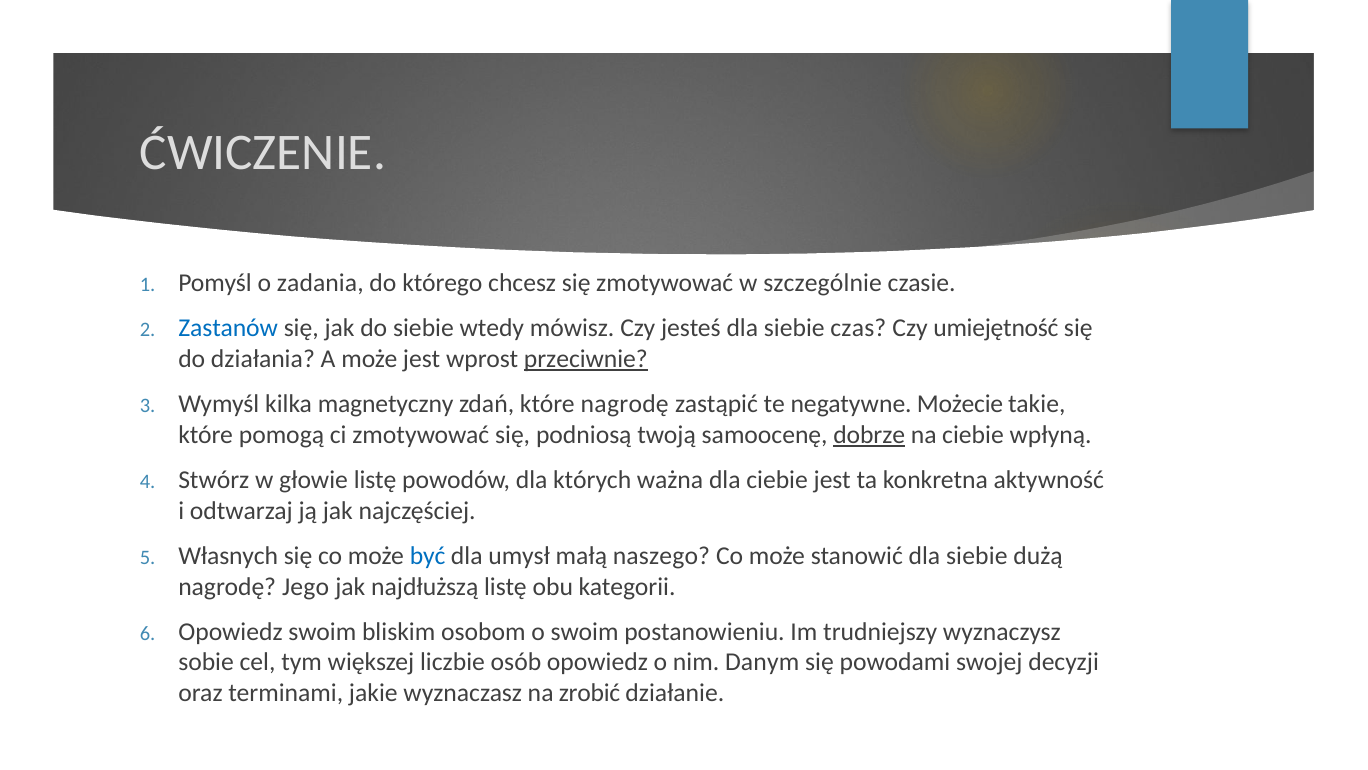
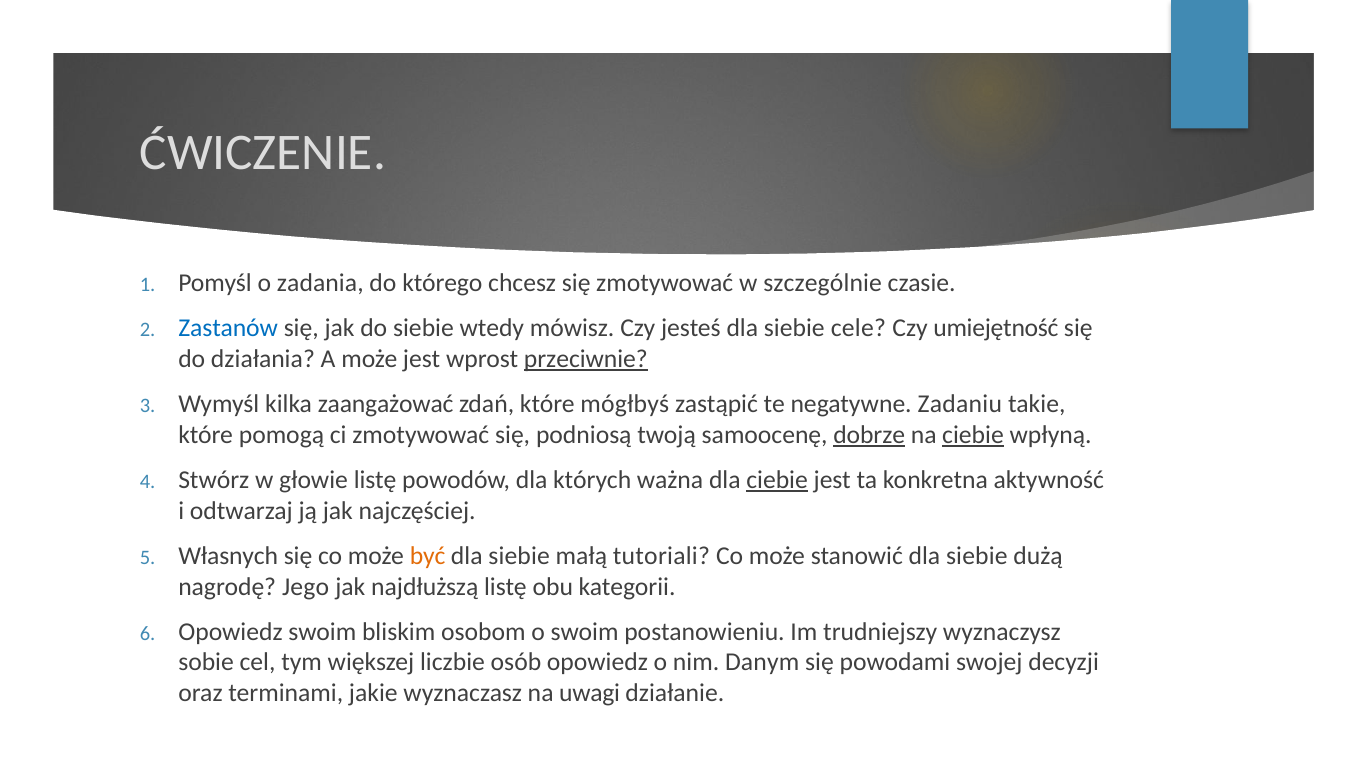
czas: czas -> cele
magnetyczny: magnetyczny -> zaangażować
które nagrodę: nagrodę -> mógłbyś
Możecie: Możecie -> Zadaniu
ciebie at (973, 435) underline: none -> present
ciebie at (777, 480) underline: none -> present
być colour: blue -> orange
umysł at (519, 555): umysł -> siebie
naszego: naszego -> tutoriali
zrobić: zrobić -> uwagi
